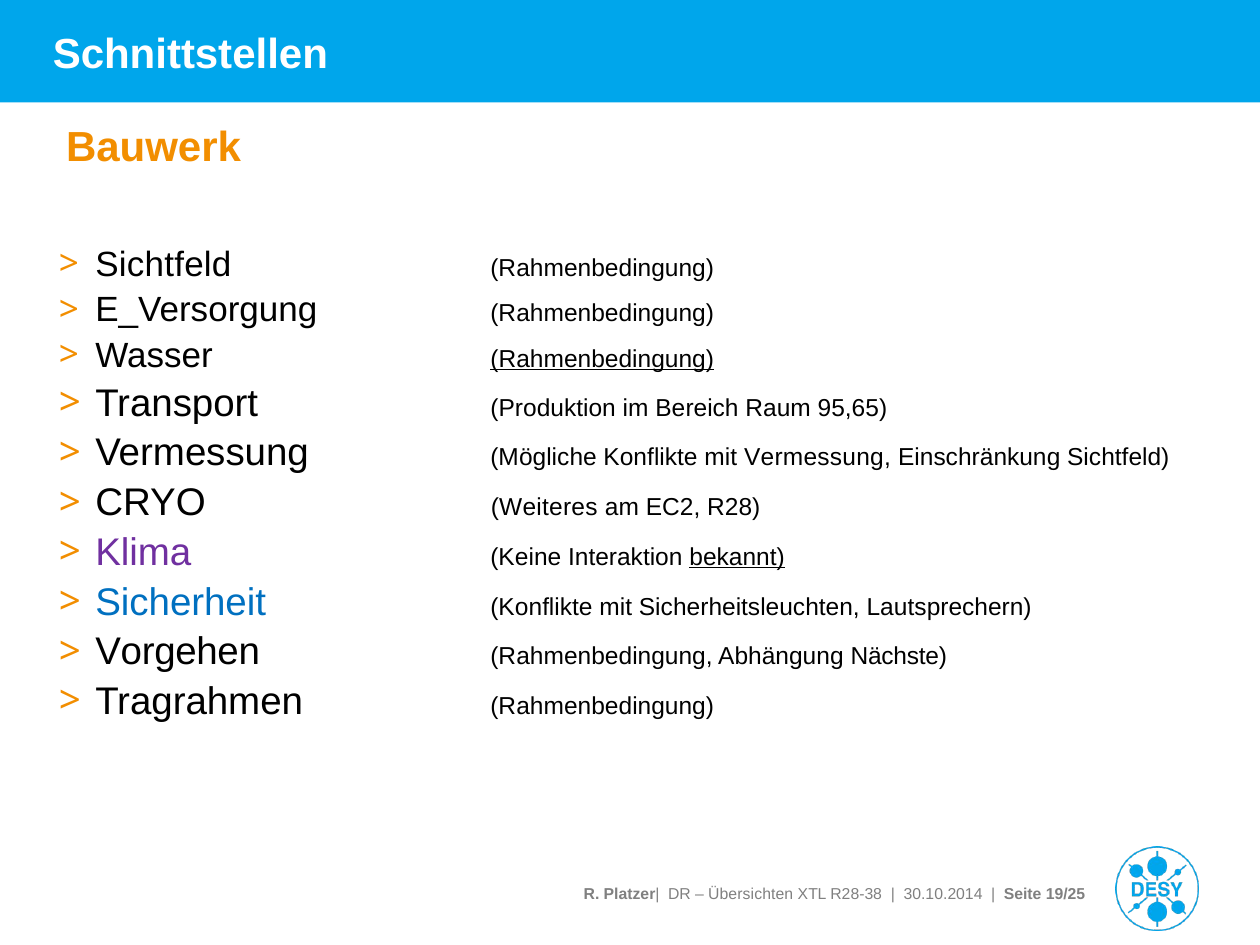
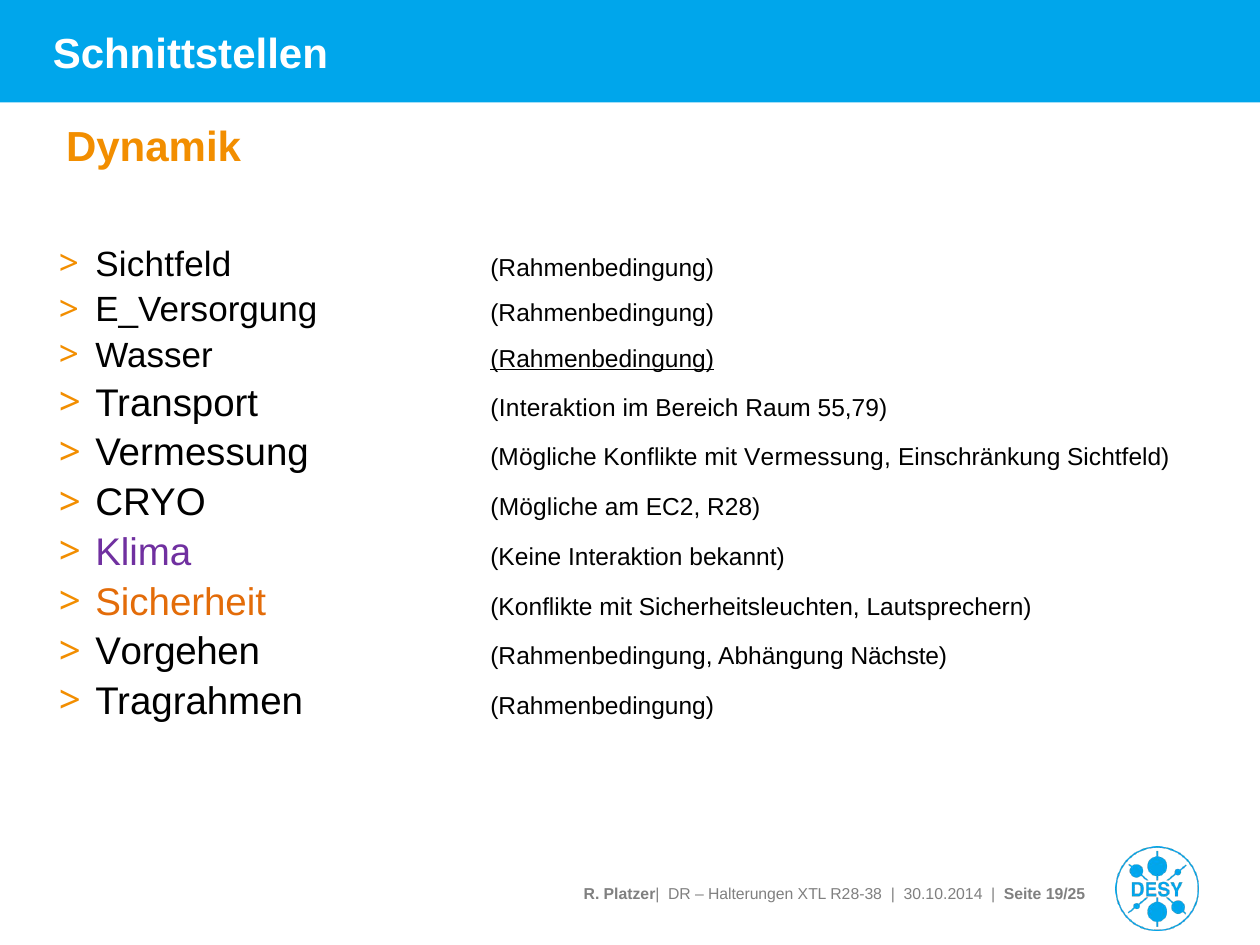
Bauwerk: Bauwerk -> Dynamik
Transport Produktion: Produktion -> Interaktion
95,65: 95,65 -> 55,79
CRYO Weiteres: Weiteres -> Mögliche
bekannt underline: present -> none
Sicherheit colour: blue -> orange
Übersichten: Übersichten -> Halterungen
